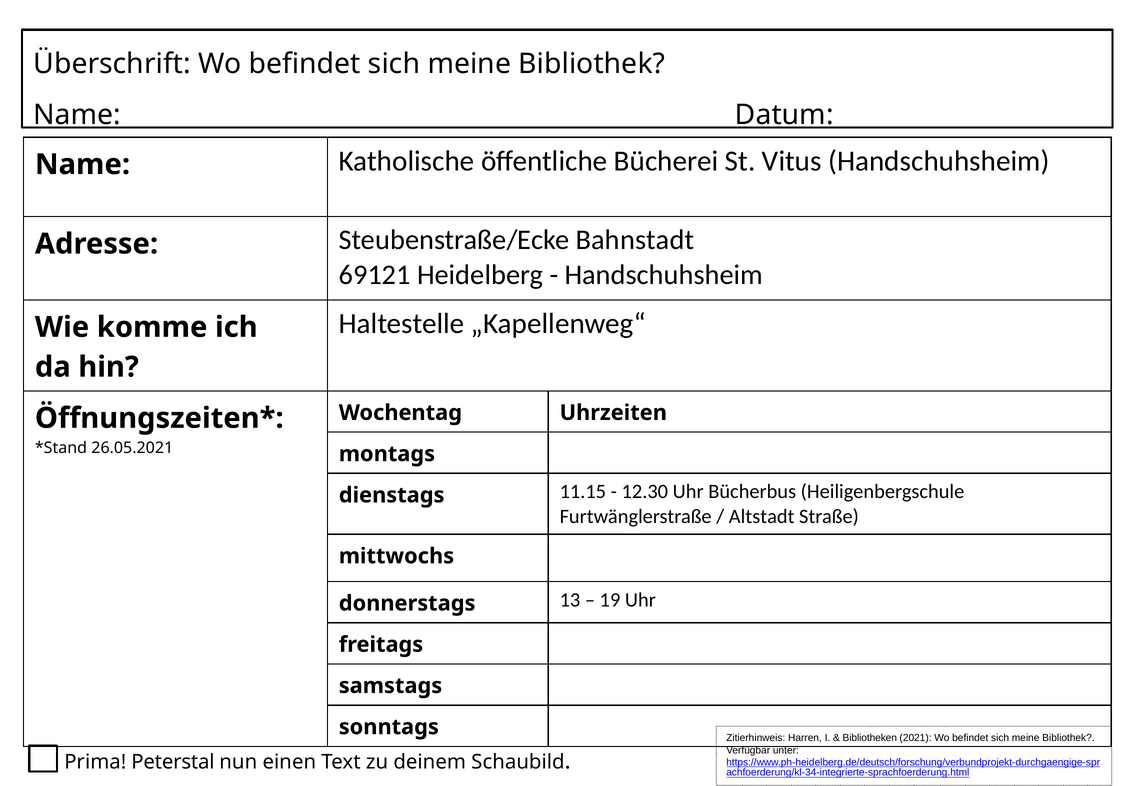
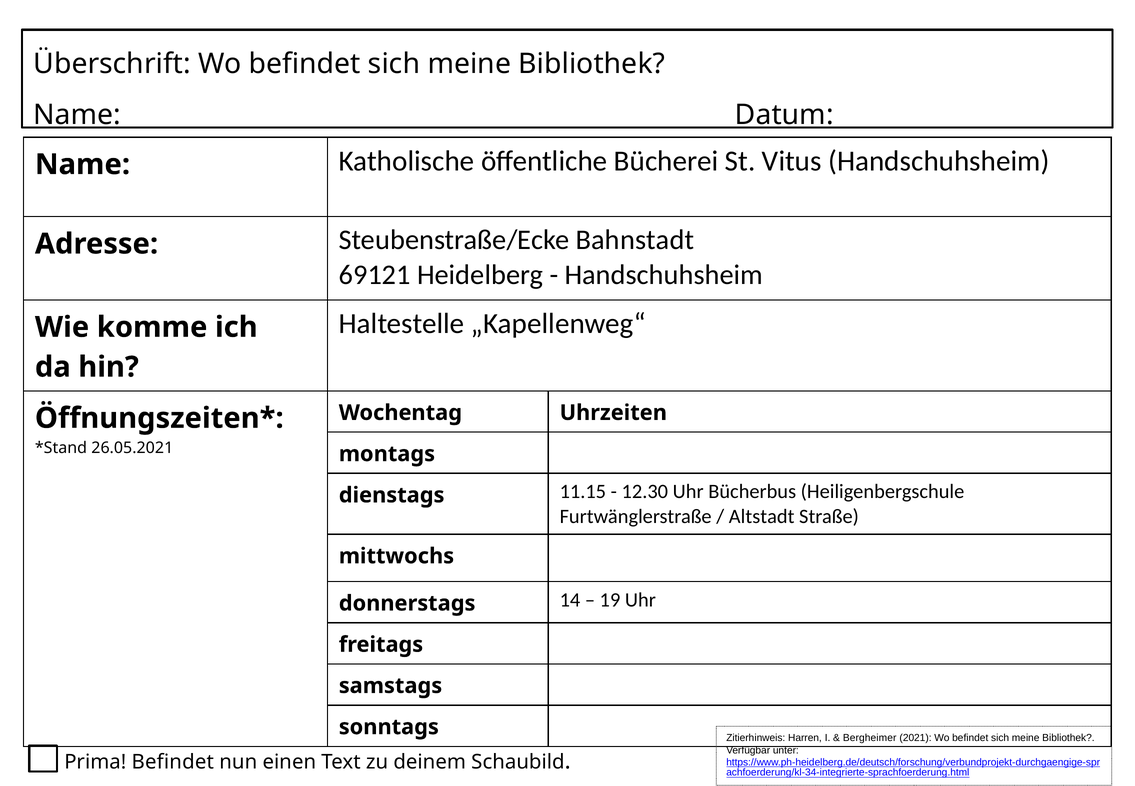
13: 13 -> 14
Bibliotheken: Bibliotheken -> Bergheimer
Prima Peterstal: Peterstal -> Befindet
